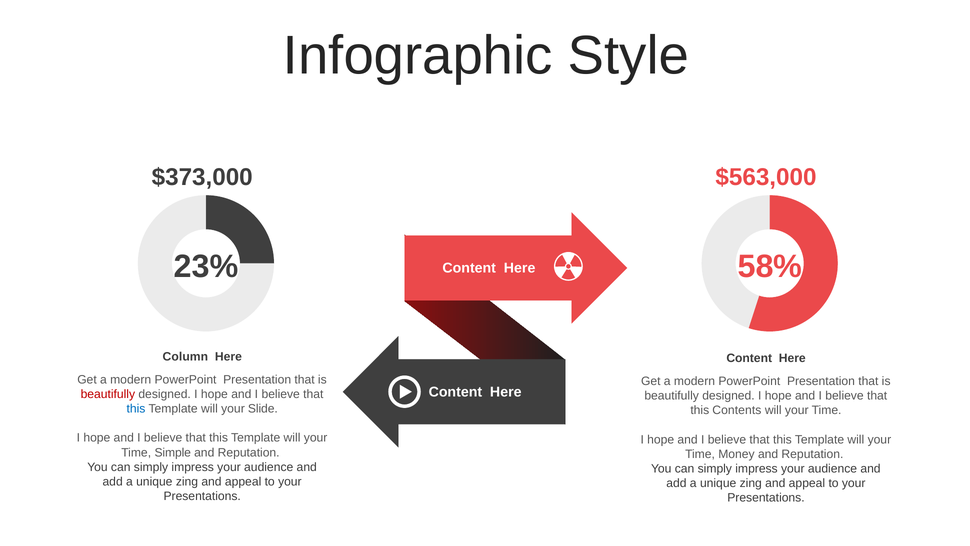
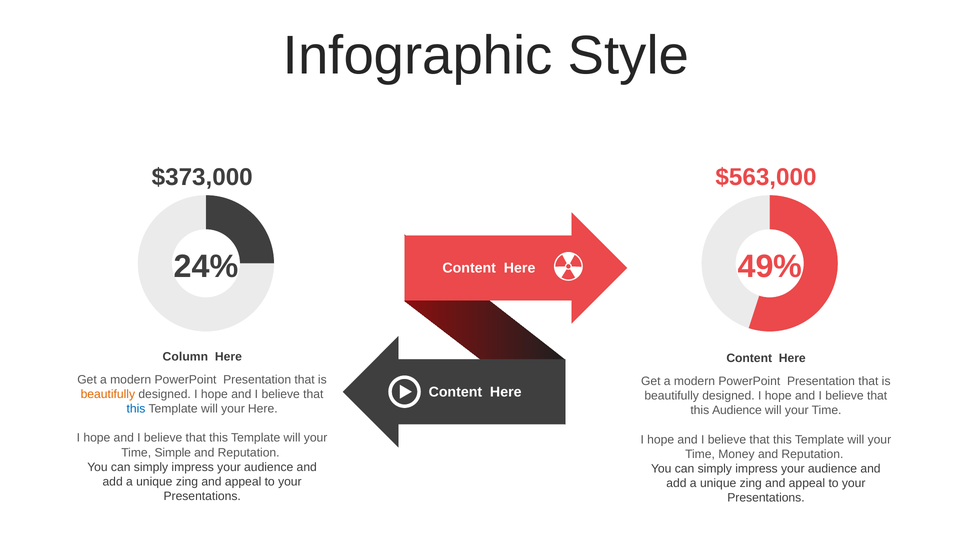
23%: 23% -> 24%
58%: 58% -> 49%
beautifully at (108, 394) colour: red -> orange
your Slide: Slide -> Here
this Contents: Contents -> Audience
